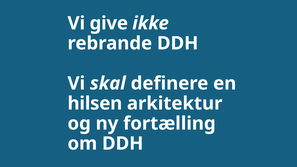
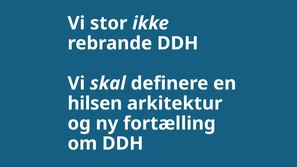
give: give -> stor
